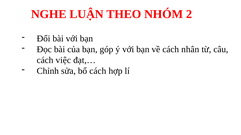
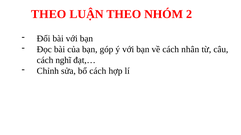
NGHE at (49, 14): NGHE -> THEO
việc: việc -> nghĩ
